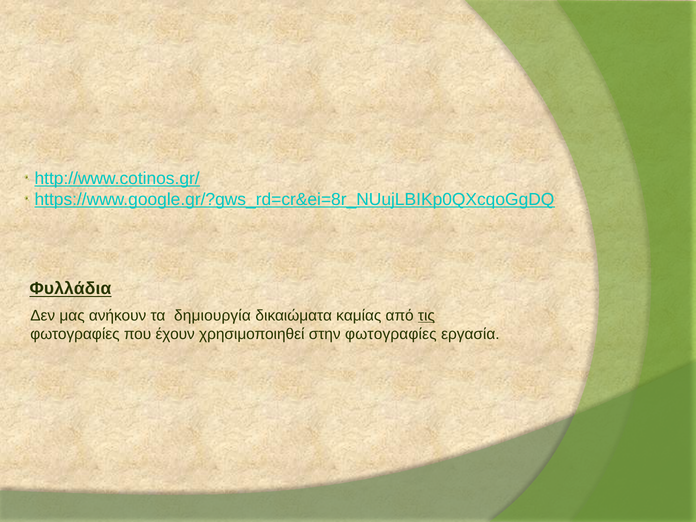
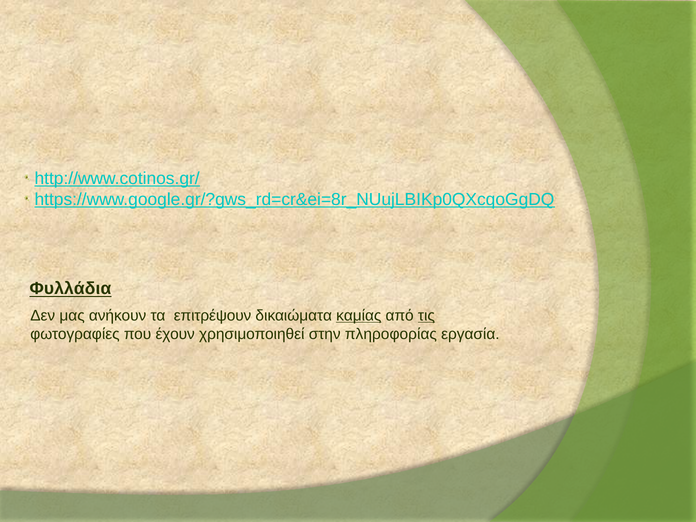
δημιουργία: δημιουργία -> επιτρέψουν
καμίας underline: none -> present
στην φωτογραφίες: φωτογραφίες -> πληροφορίας
